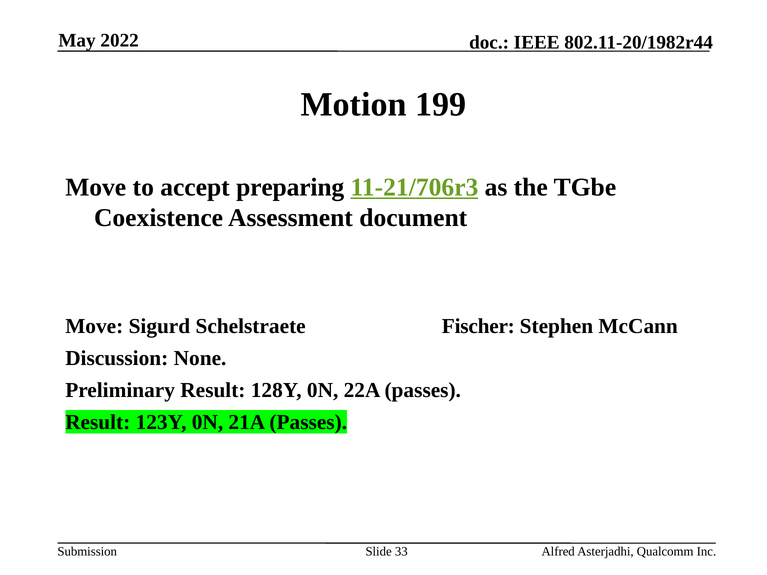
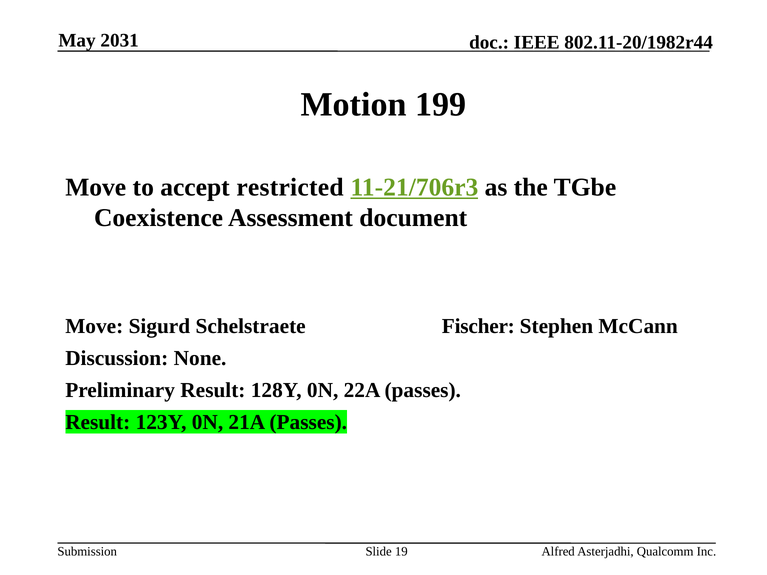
2022: 2022 -> 2031
preparing: preparing -> restricted
33: 33 -> 19
